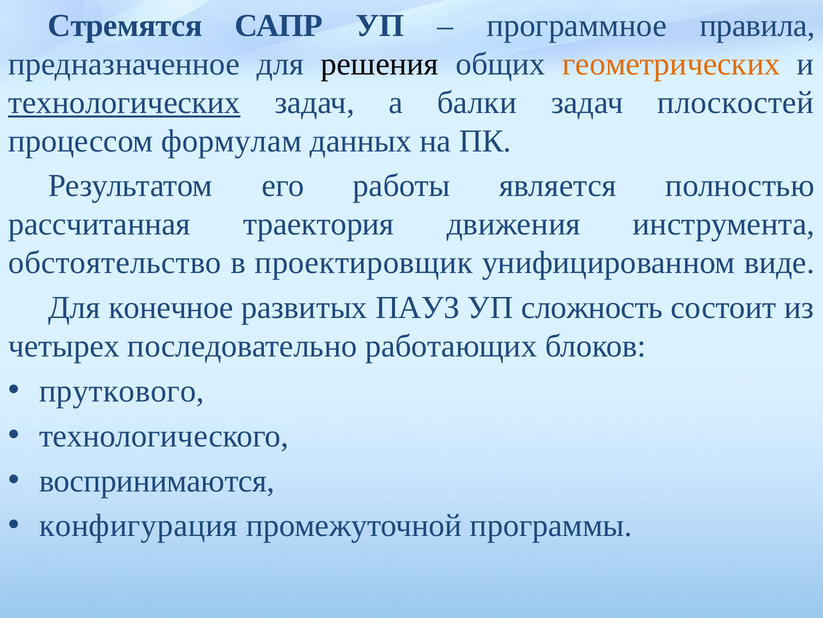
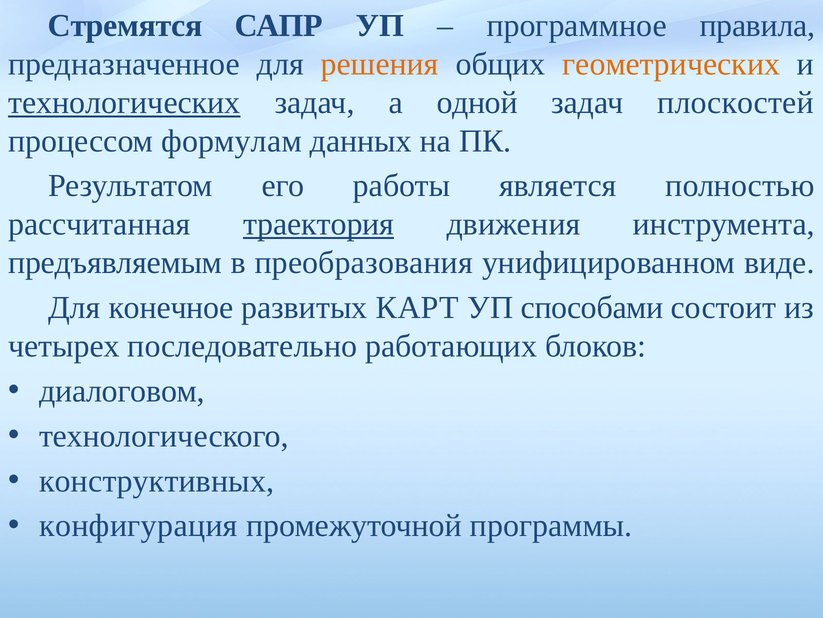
решения colour: black -> orange
балки: балки -> одной
траектория underline: none -> present
обстоятельство: обстоятельство -> предъявляемым
проектировщик: проектировщик -> преобразования
ПАУЗ: ПАУЗ -> КАРТ
сложность: сложность -> способами
пруткового: пруткового -> диалоговом
воспринимаются: воспринимаются -> конструктивных
